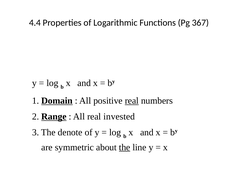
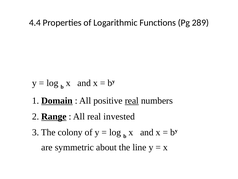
367: 367 -> 289
denote: denote -> colony
the at (125, 147) underline: present -> none
